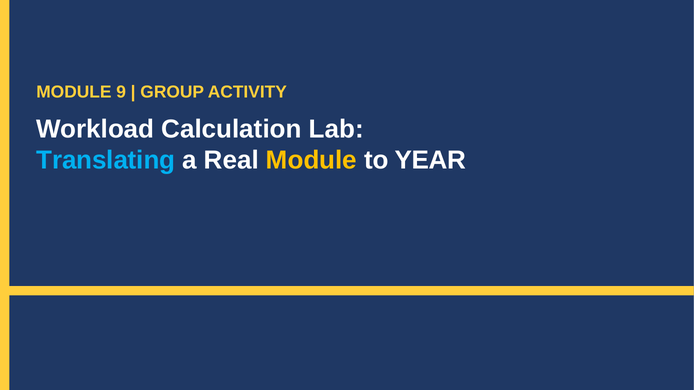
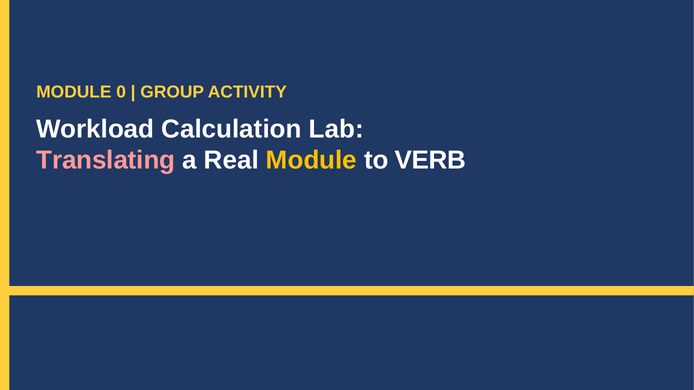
9: 9 -> 0
Translating colour: light blue -> pink
YEAR: YEAR -> VERB
